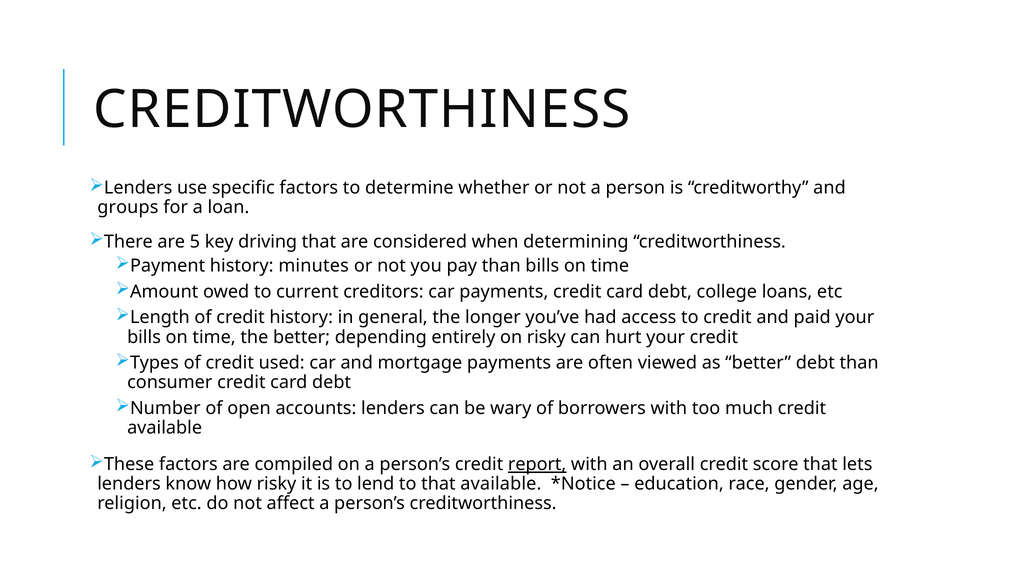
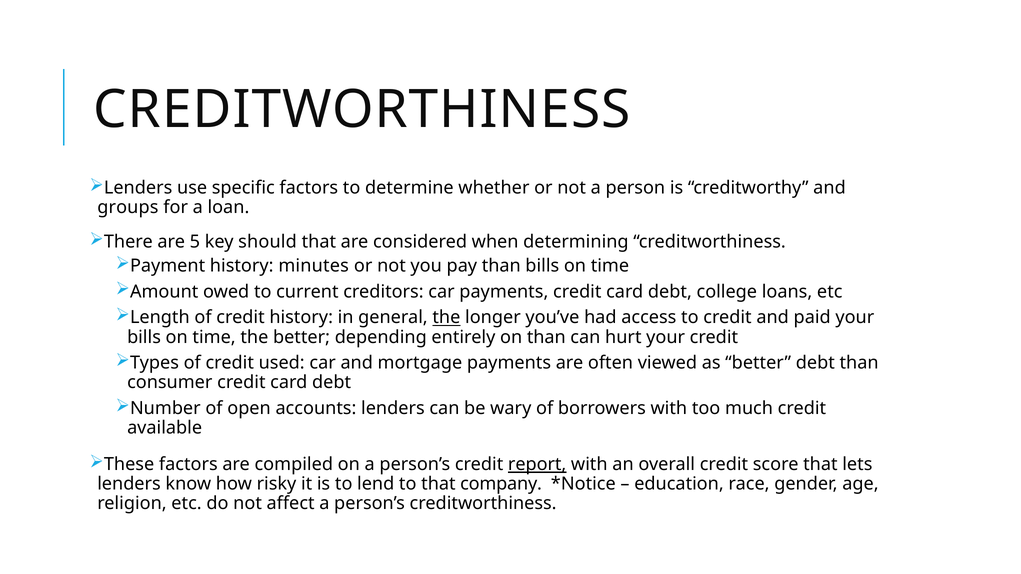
driving: driving -> should
the at (446, 318) underline: none -> present
on risky: risky -> than
that available: available -> company
